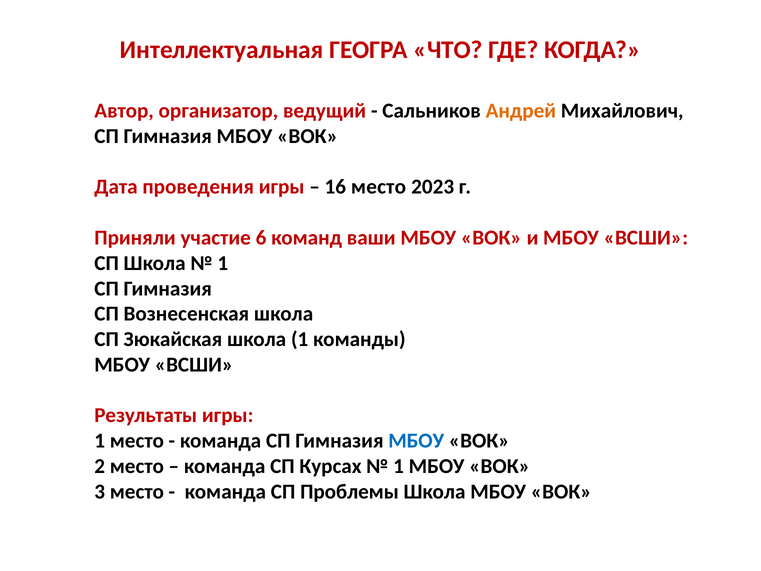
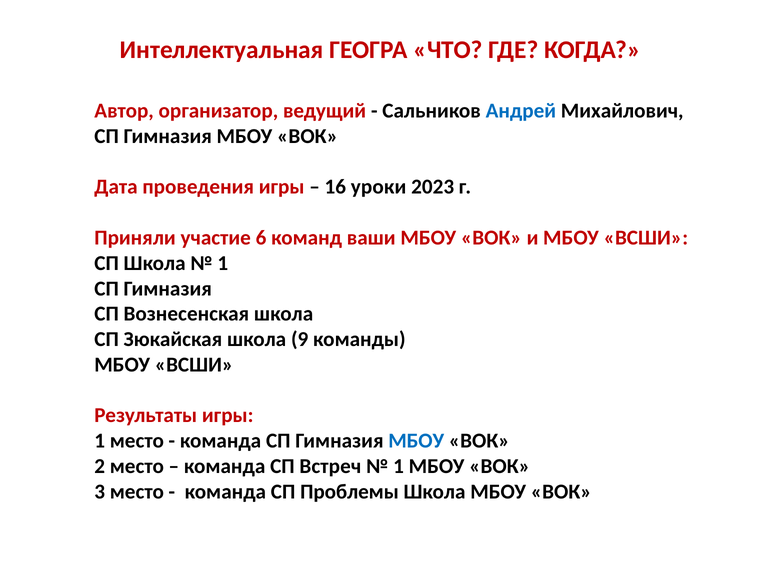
Андрей colour: orange -> blue
16 место: место -> уроки
школа 1: 1 -> 9
Курсах: Курсах -> Встреч
